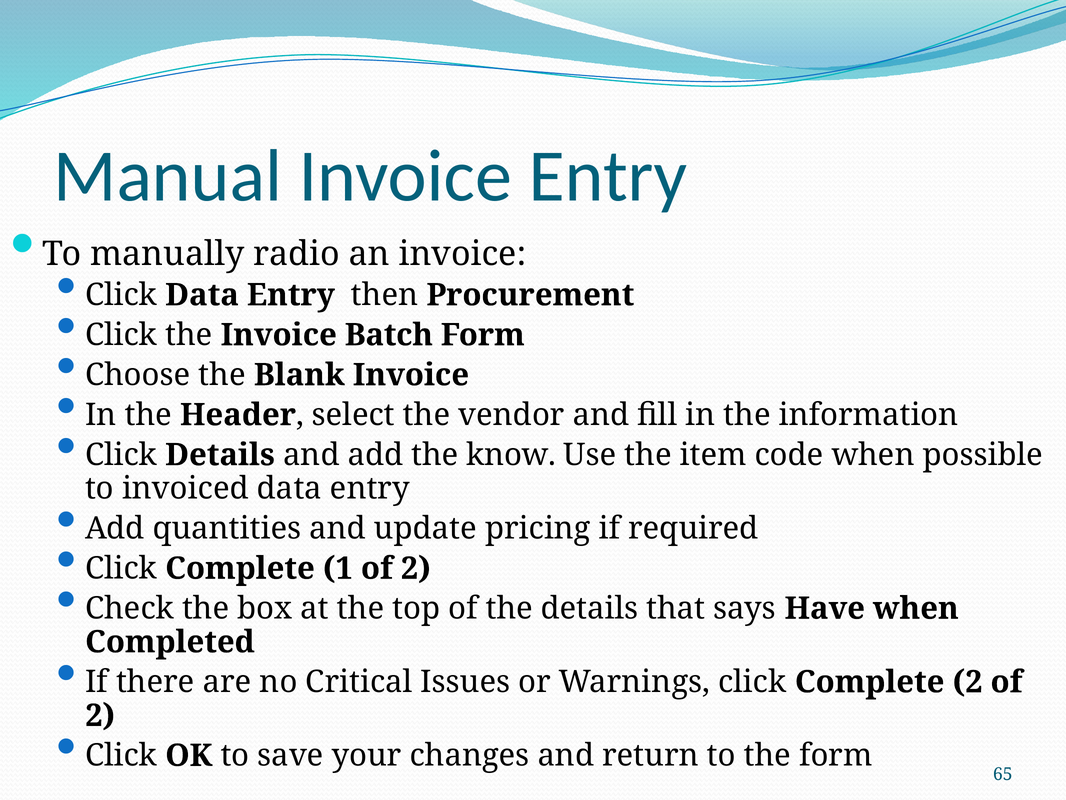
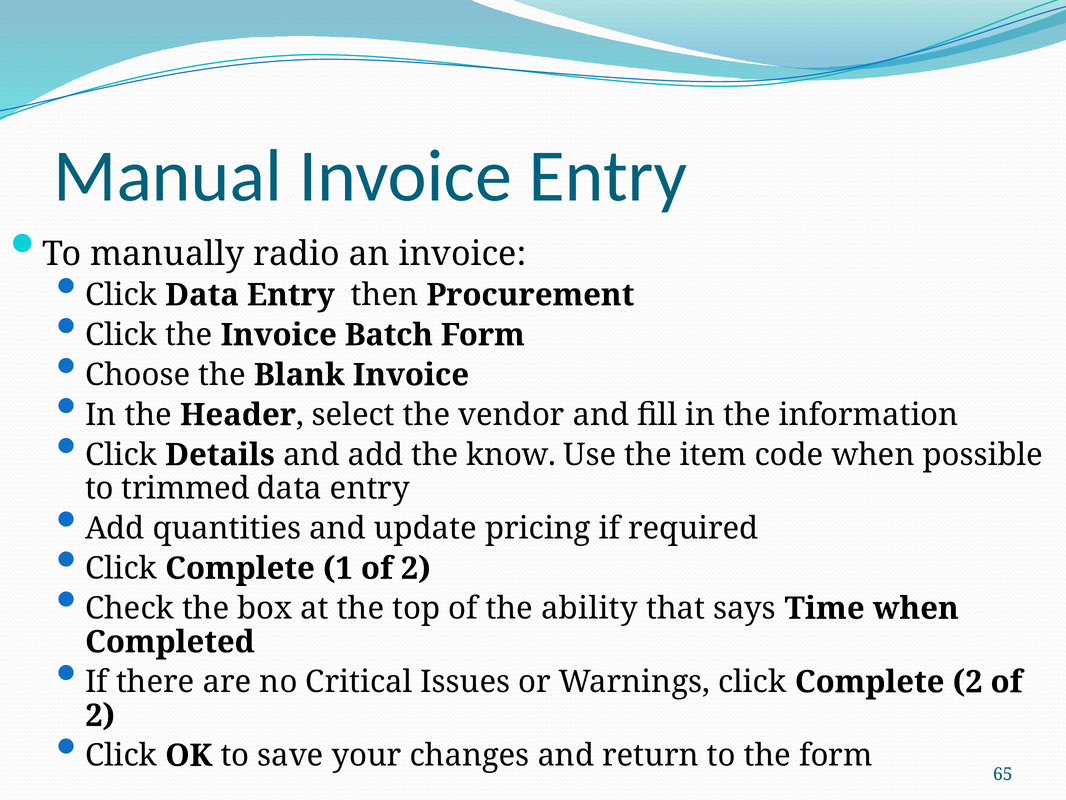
invoiced: invoiced -> trimmed
the details: details -> ability
Have: Have -> Time
